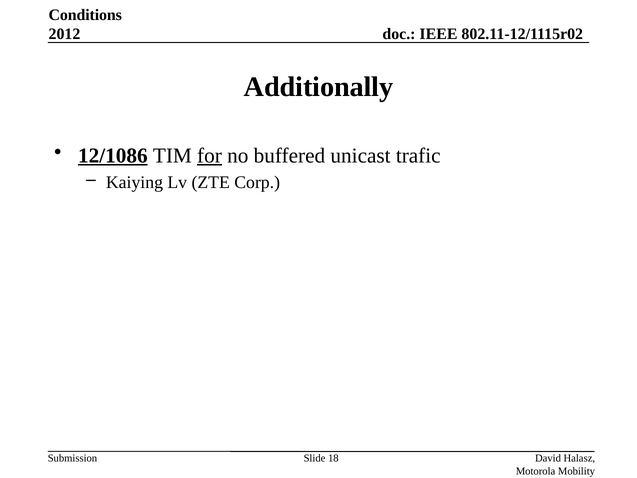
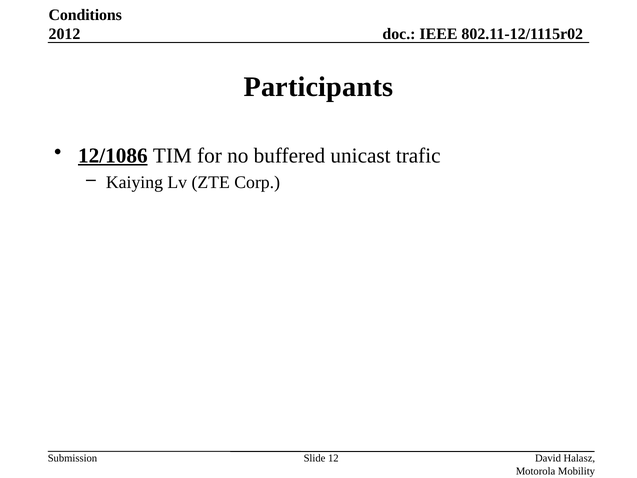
Additionally: Additionally -> Participants
for underline: present -> none
18: 18 -> 12
